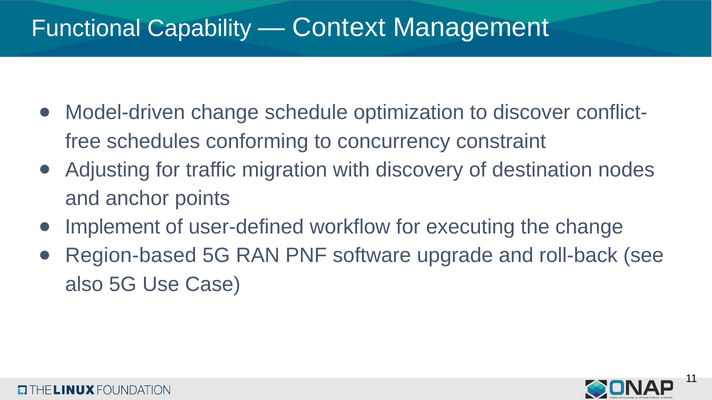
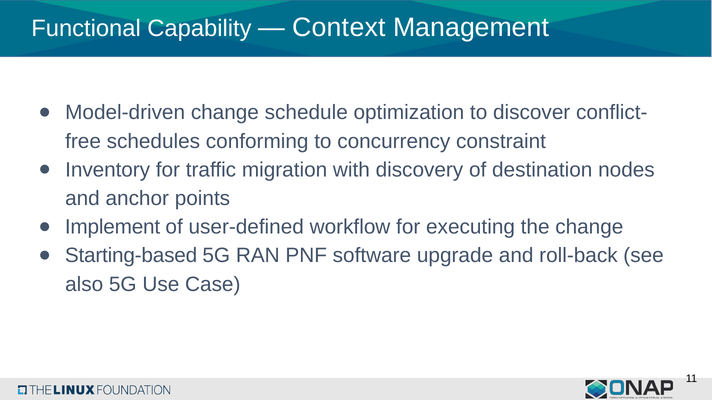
Adjusting: Adjusting -> Inventory
Region-based: Region-based -> Starting-based
